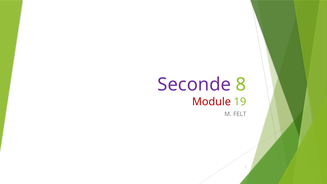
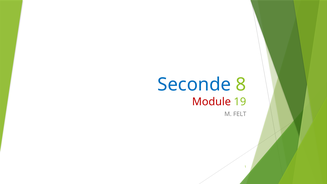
Seconde colour: purple -> blue
